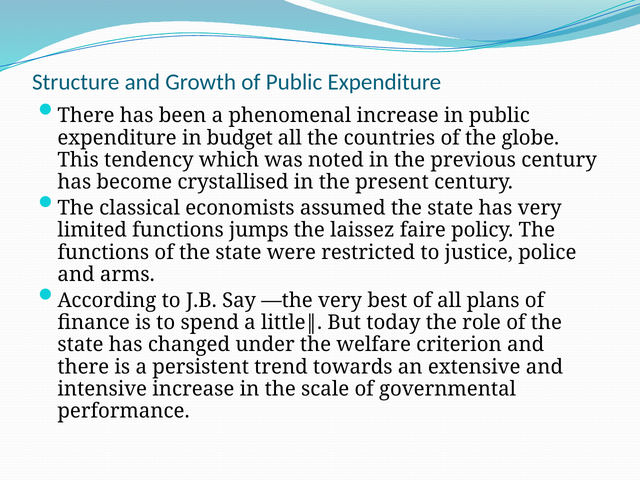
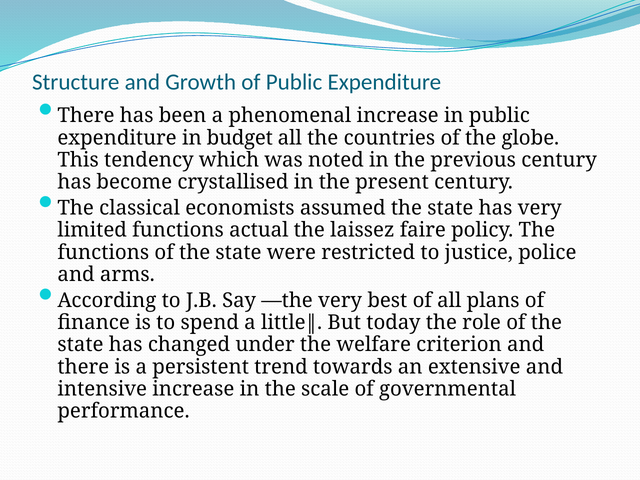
jumps: jumps -> actual
